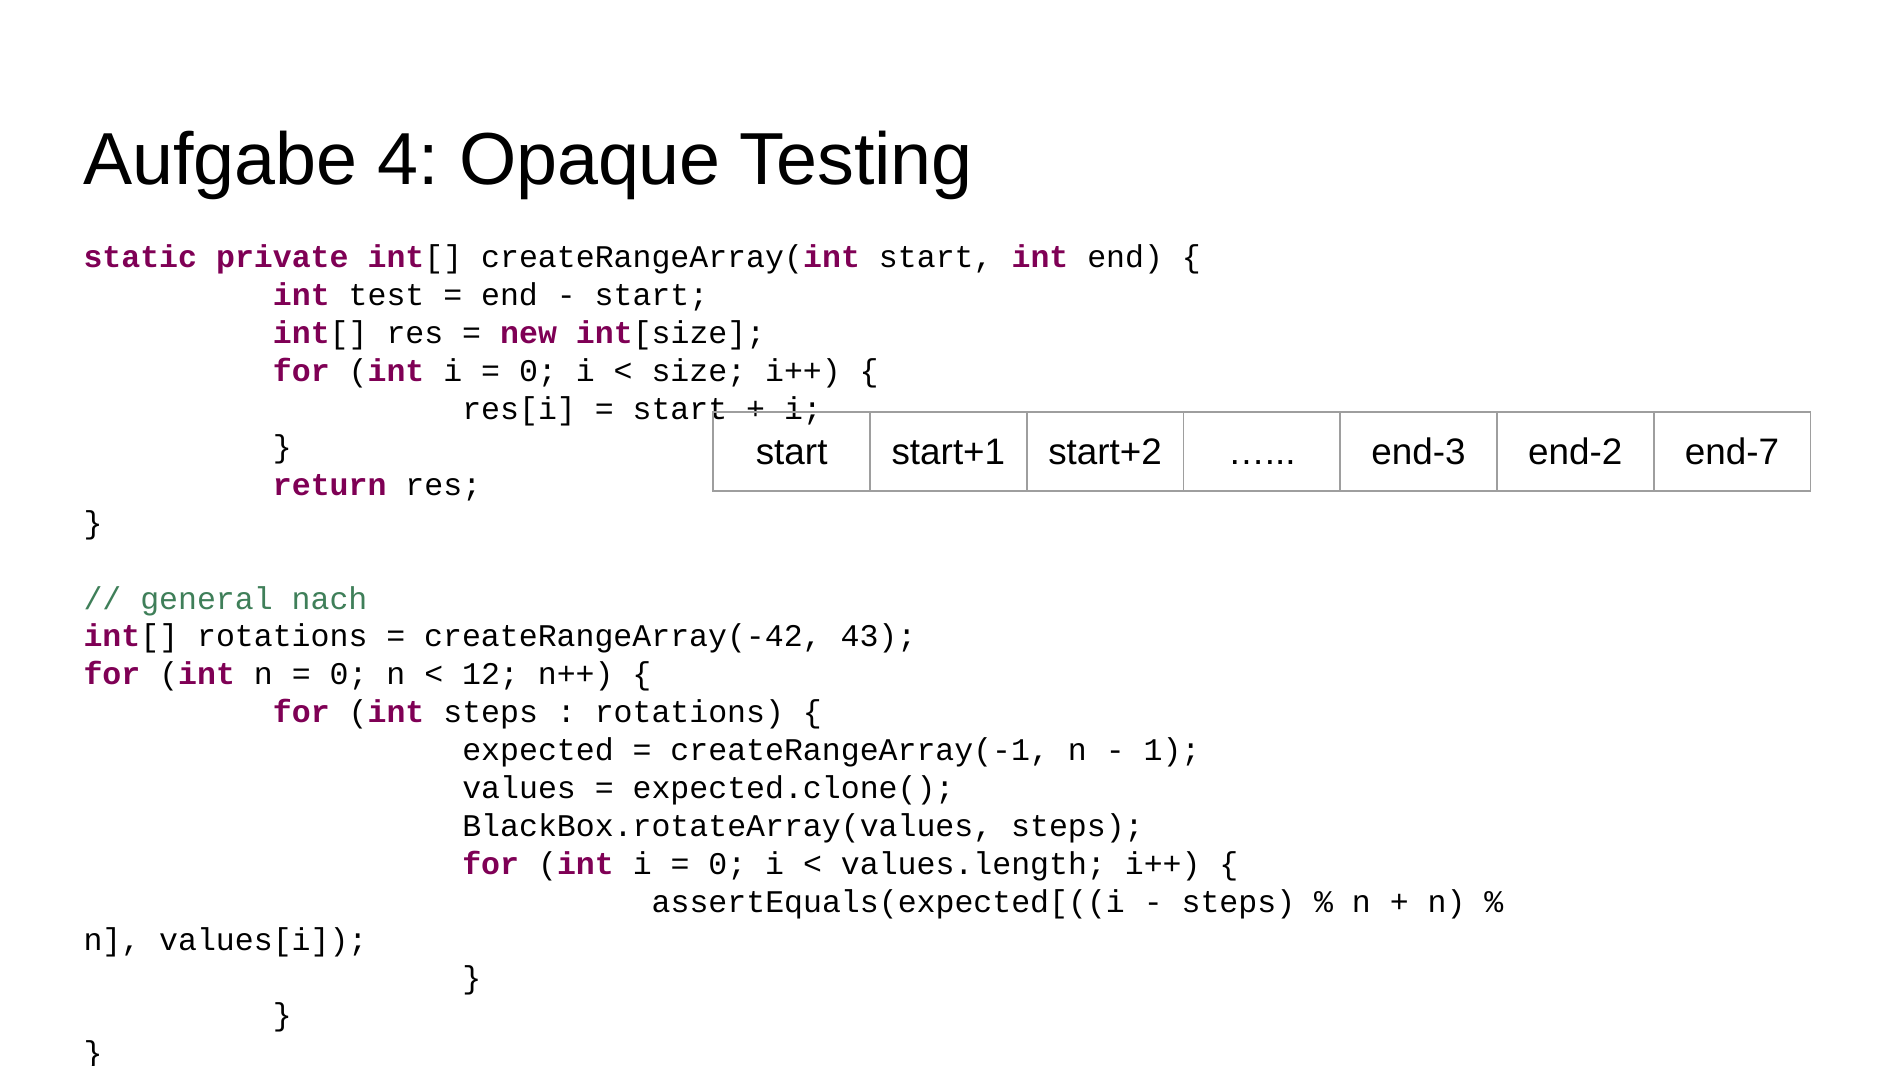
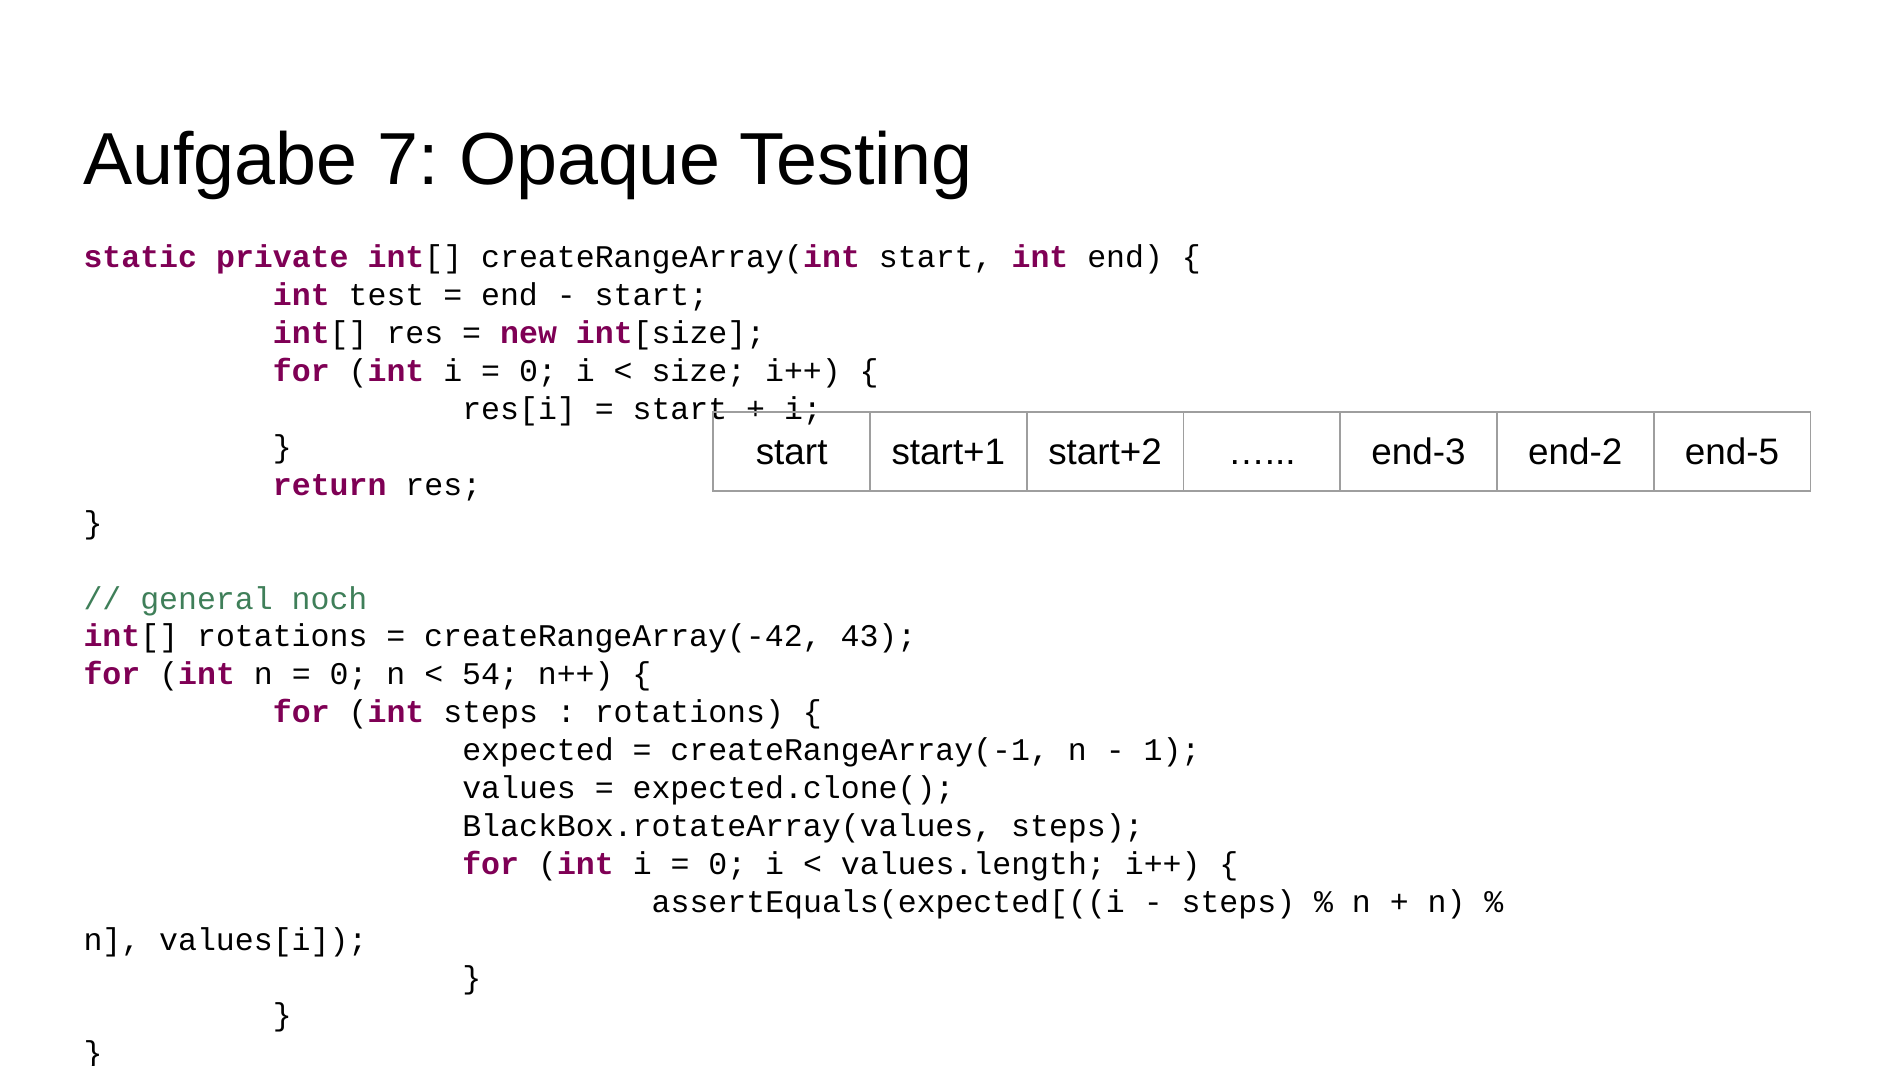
4: 4 -> 7
end-7: end-7 -> end-5
nach: nach -> noch
12: 12 -> 54
